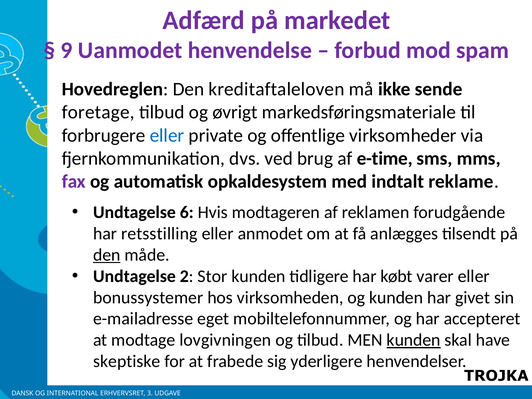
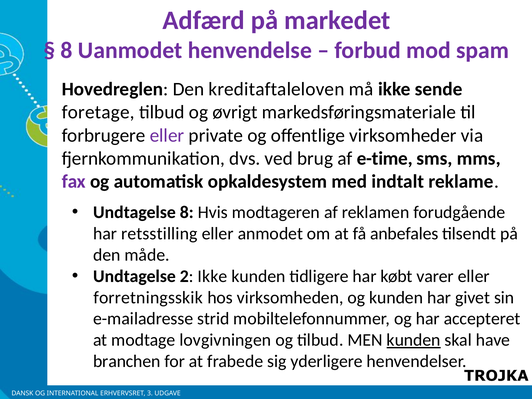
9 at (67, 50): 9 -> 8
eller at (167, 135) colour: blue -> purple
Undtagelse 6: 6 -> 8
anlægges: anlægges -> anbefales
den at (107, 255) underline: present -> none
2 Stor: Stor -> Ikke
bonussystemer: bonussystemer -> forretningsskik
eget: eget -> strid
skeptiske: skeptiske -> branchen
